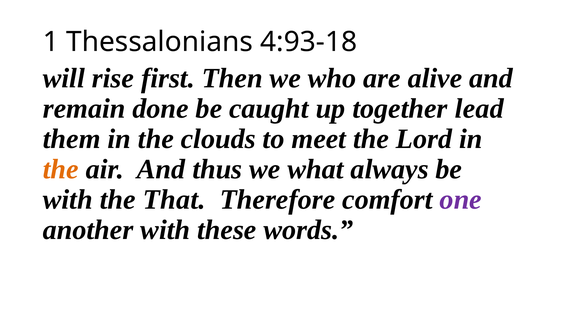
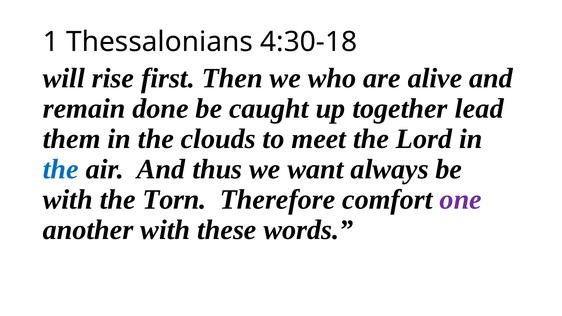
4:93-18: 4:93-18 -> 4:30-18
the at (61, 169) colour: orange -> blue
what: what -> want
That: That -> Torn
